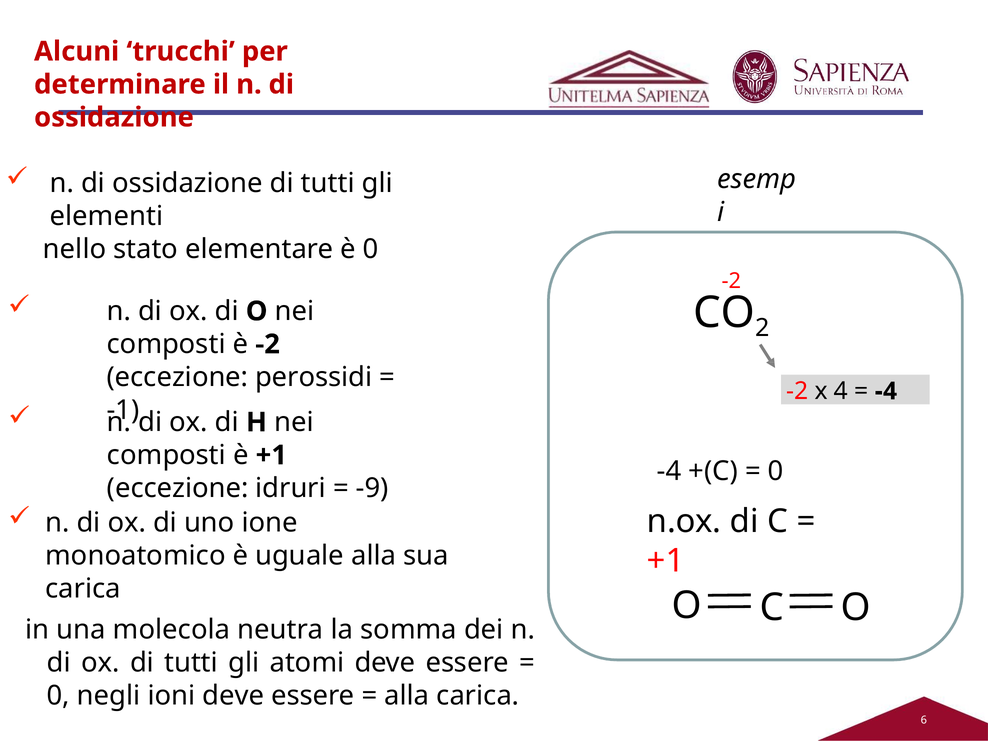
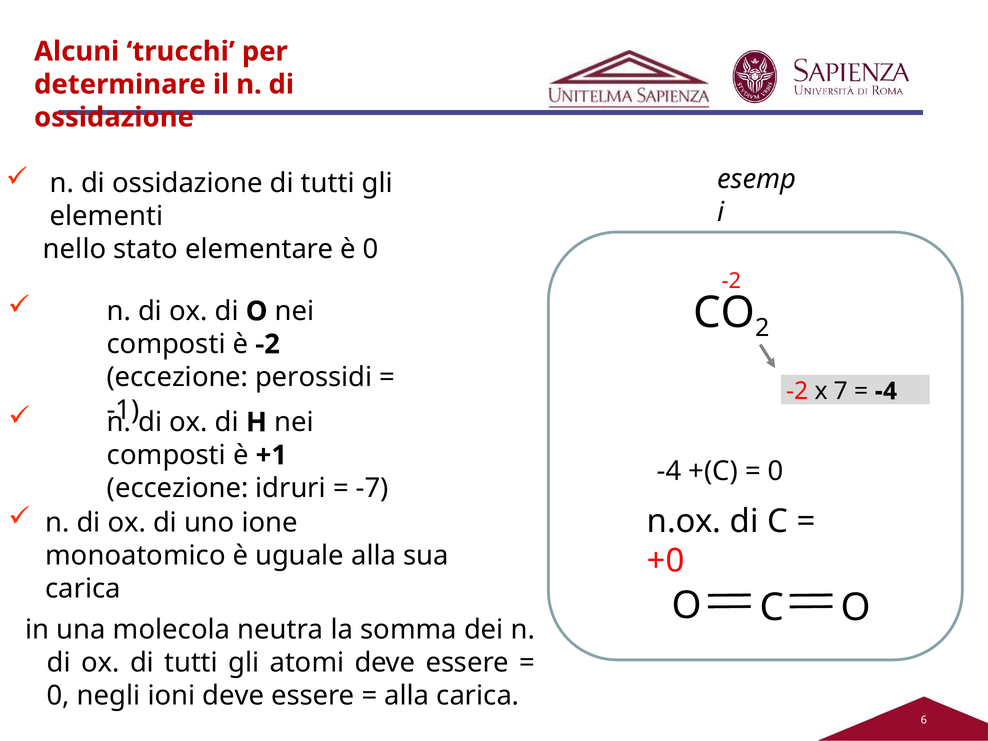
4: 4 -> 7
-9: -9 -> -7
+1 at (666, 561): +1 -> +0
